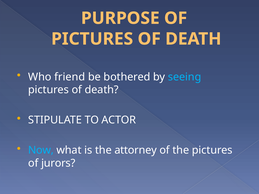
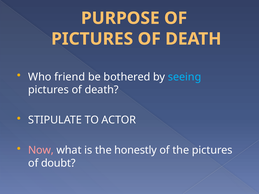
Now colour: light blue -> pink
attorney: attorney -> honestly
jurors: jurors -> doubt
